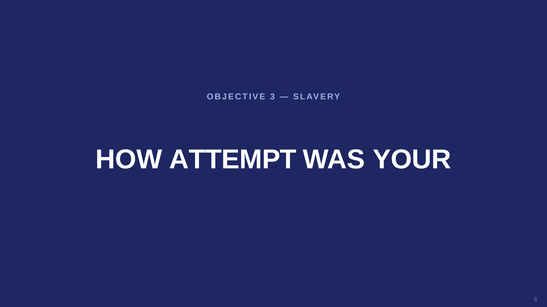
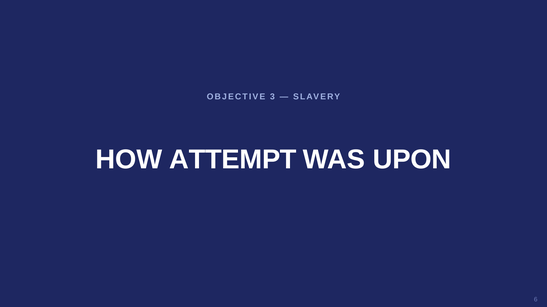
YOUR: YOUR -> UPON
